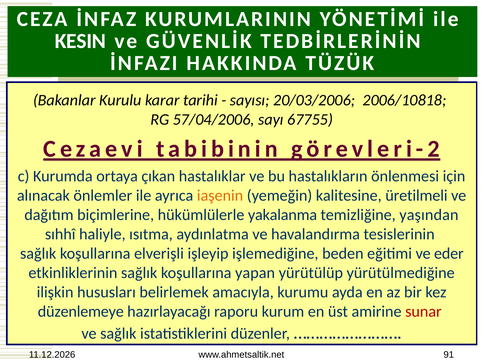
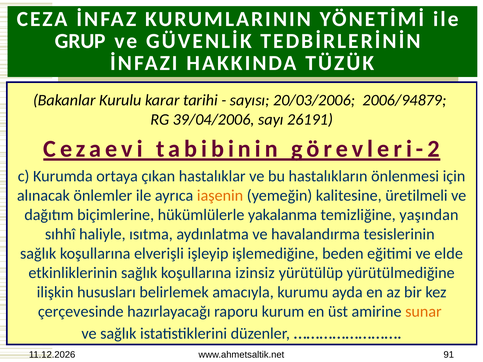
KESIN: KESIN -> GRUP
2006/10818: 2006/10818 -> 2006/94879
57/04/2006: 57/04/2006 -> 39/04/2006
67755: 67755 -> 26191
eder: eder -> elde
yapan: yapan -> izinsiz
düzenlemeye: düzenlemeye -> çerçevesinde
sunar colour: red -> orange
